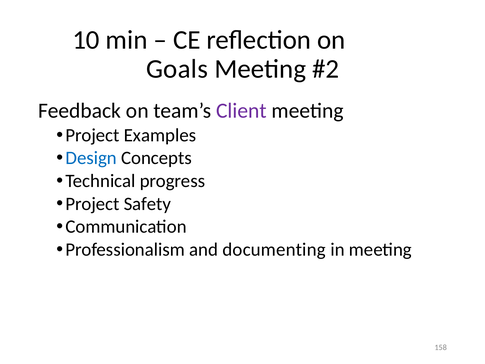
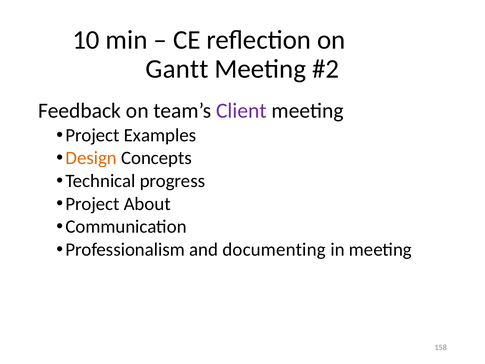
Goals: Goals -> Gantt
Design colour: blue -> orange
Safety: Safety -> About
